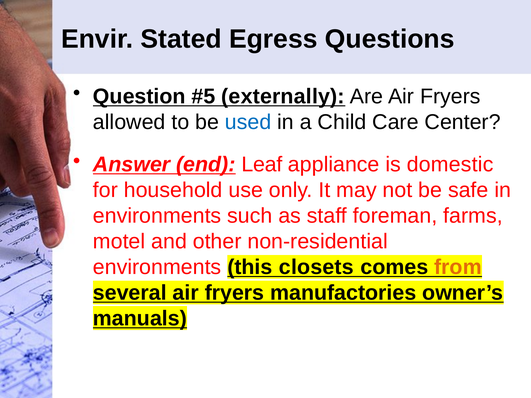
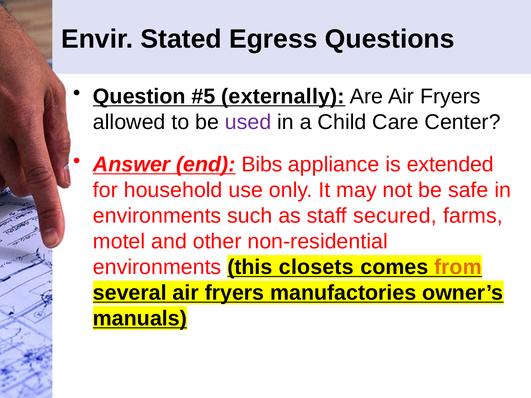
used colour: blue -> purple
Leaf: Leaf -> Bibs
domestic: domestic -> extended
foreman: foreman -> secured
